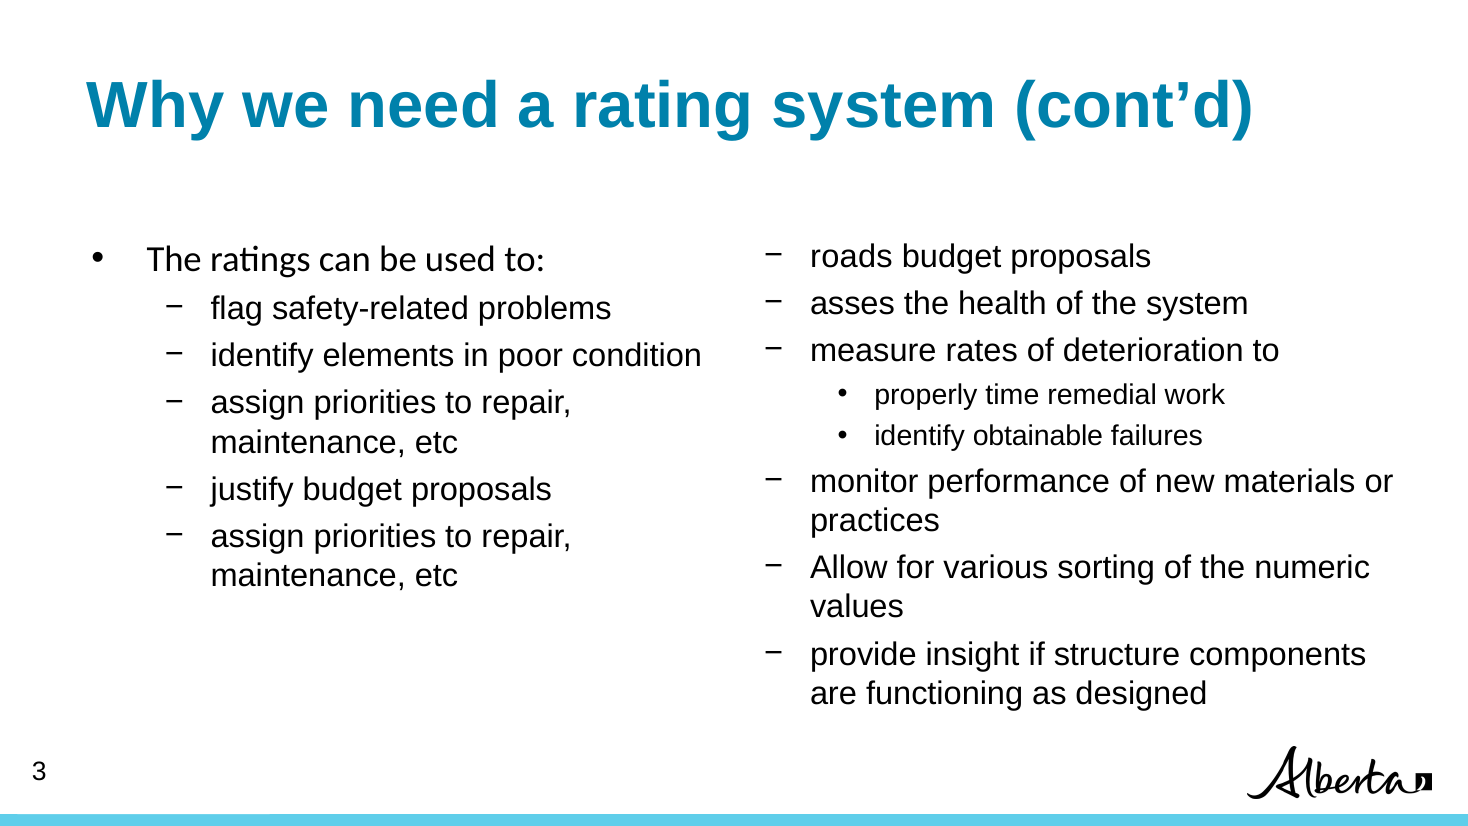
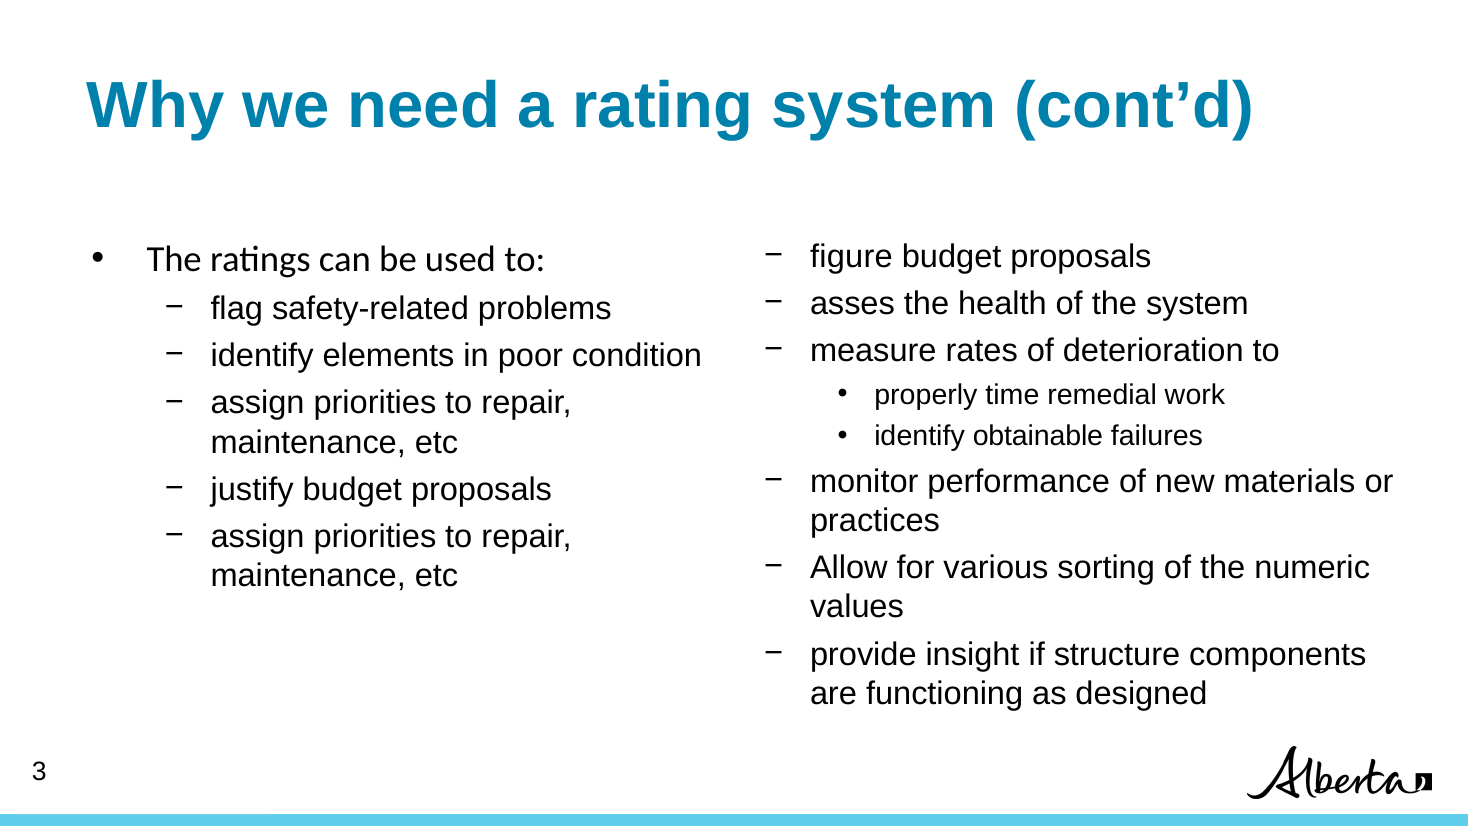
roads: roads -> figure
